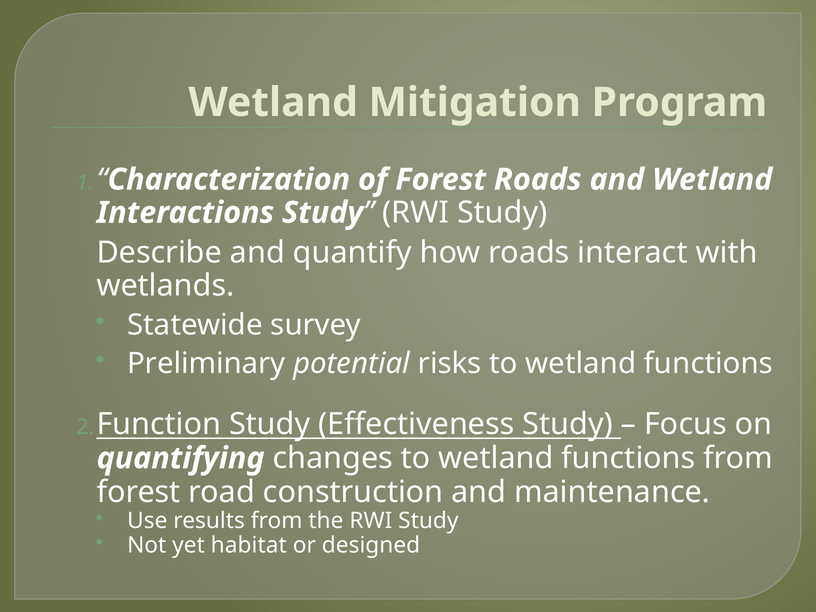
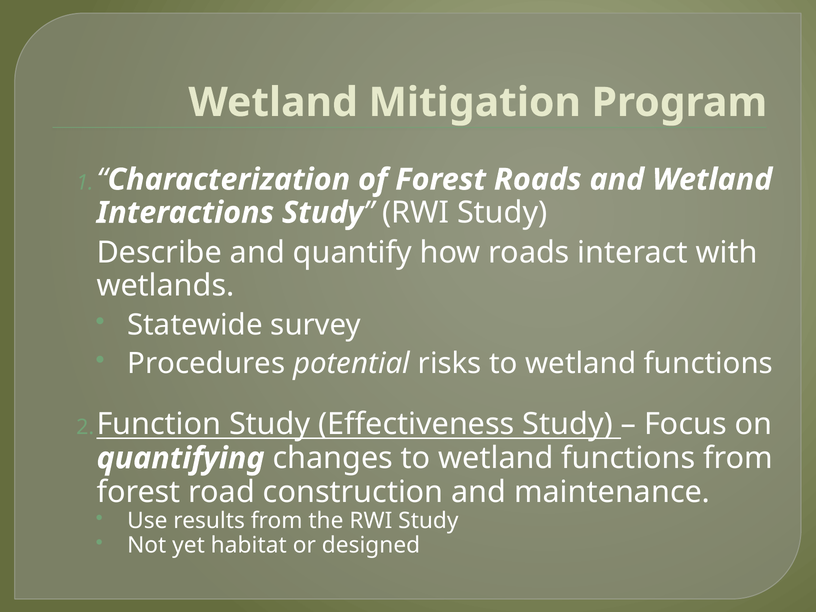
Preliminary: Preliminary -> Procedures
